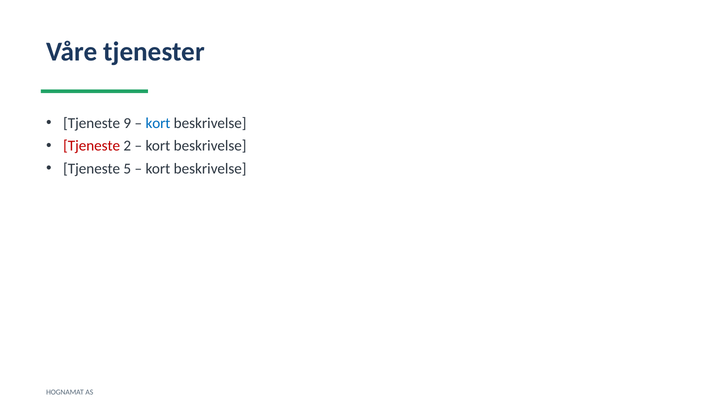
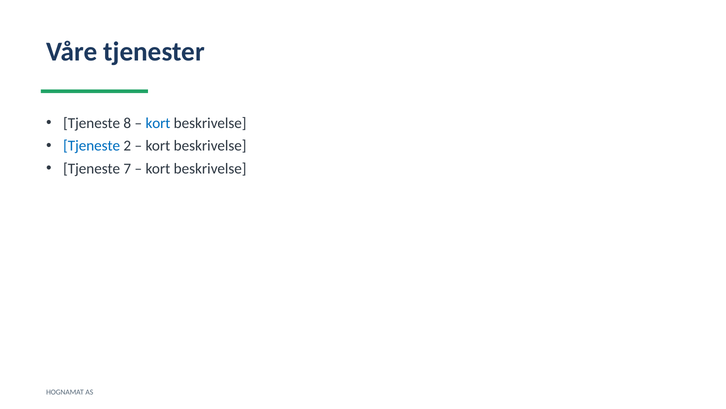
9: 9 -> 8
Tjeneste at (92, 146) colour: red -> blue
5: 5 -> 7
